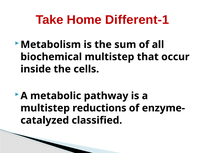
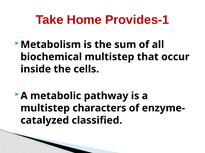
Different-1: Different-1 -> Provides-1
reductions: reductions -> characters
